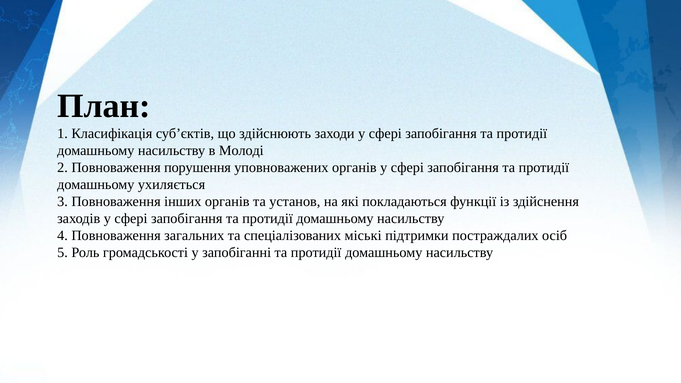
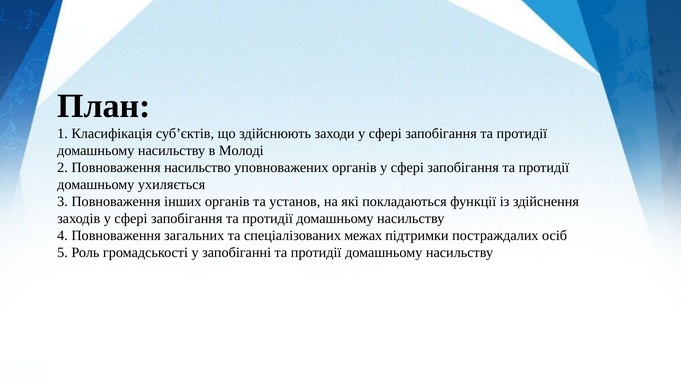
порушення: порушення -> насильство
міські: міські -> межах
